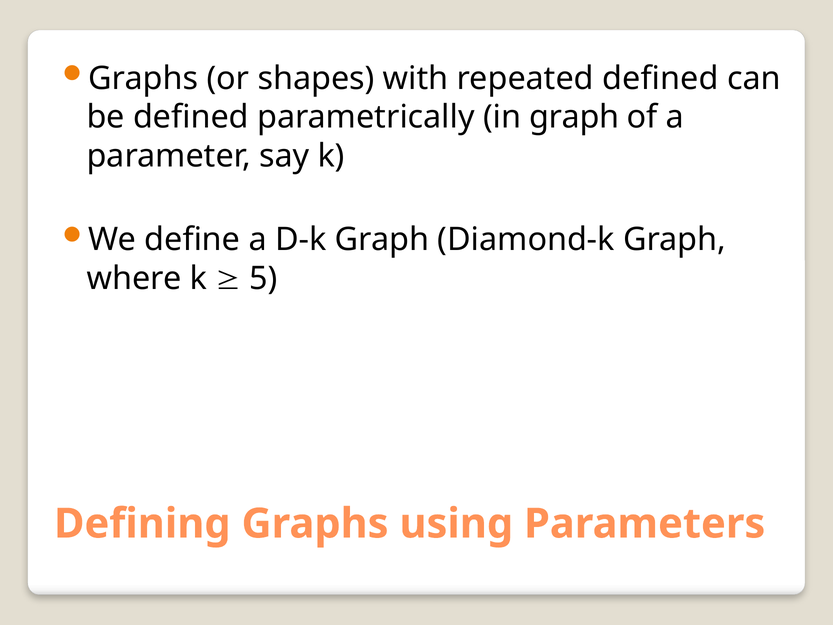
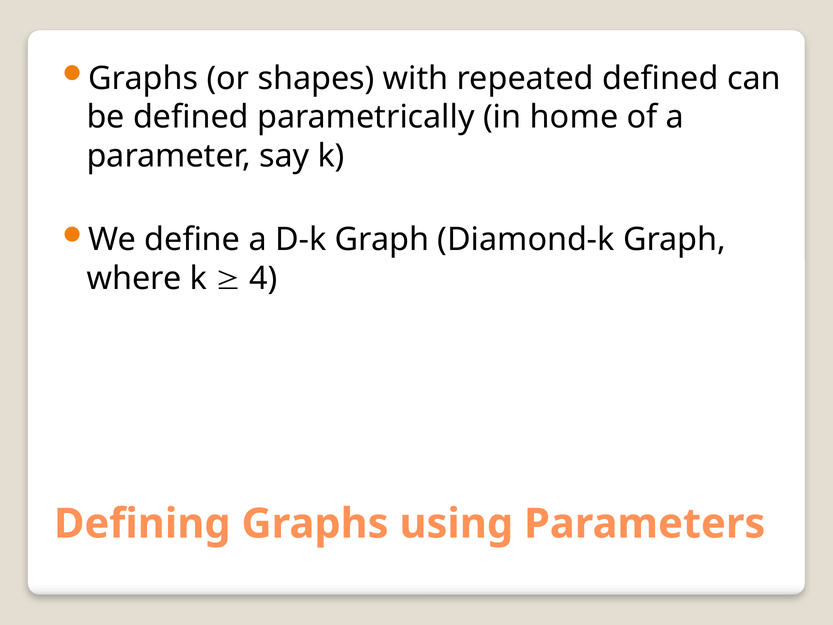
in graph: graph -> home
5: 5 -> 4
